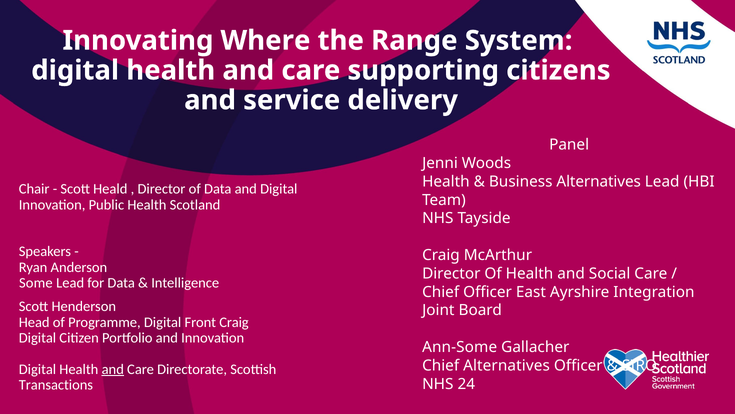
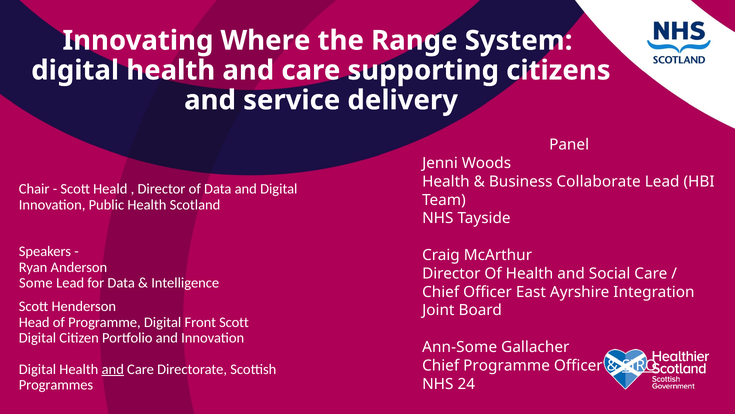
Business Alternatives: Alternatives -> Collaborate
Front Craig: Craig -> Scott
Chief Alternatives: Alternatives -> Programme
SIRO underline: none -> present
Transactions: Transactions -> Programmes
